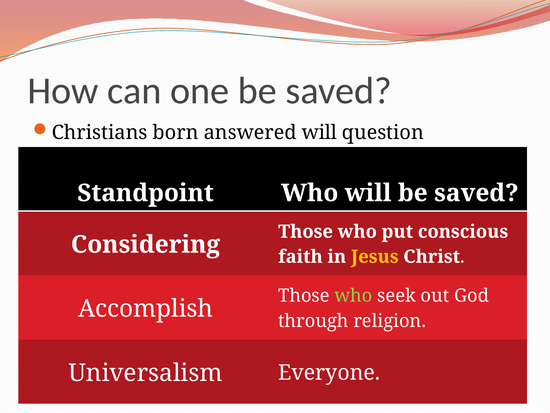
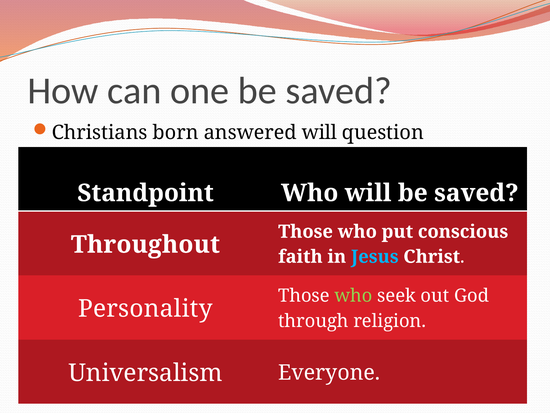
Considering: Considering -> Throughout
Jesus colour: yellow -> light blue
Accomplish: Accomplish -> Personality
